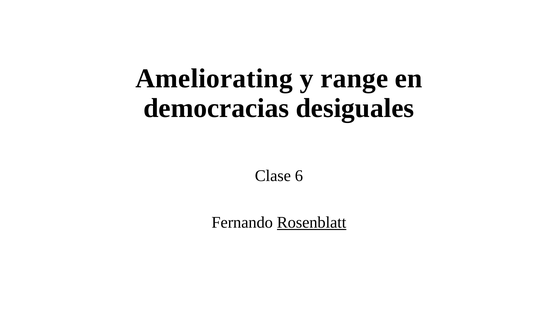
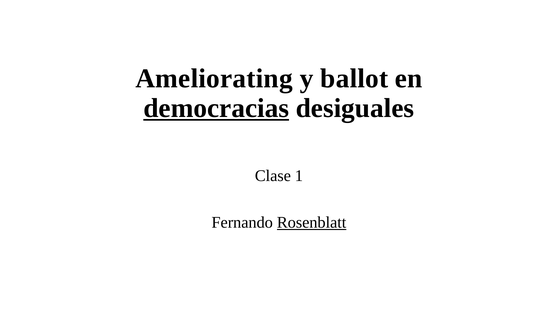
range: range -> ballot
democracias underline: none -> present
6: 6 -> 1
